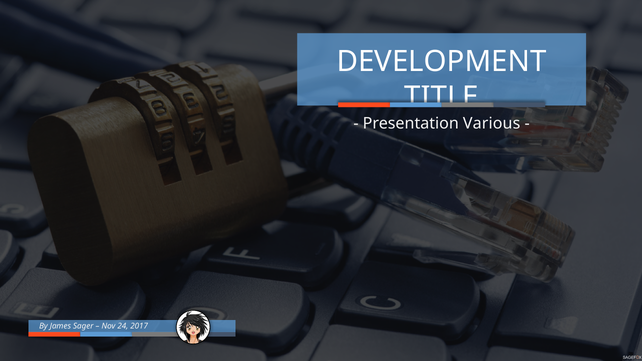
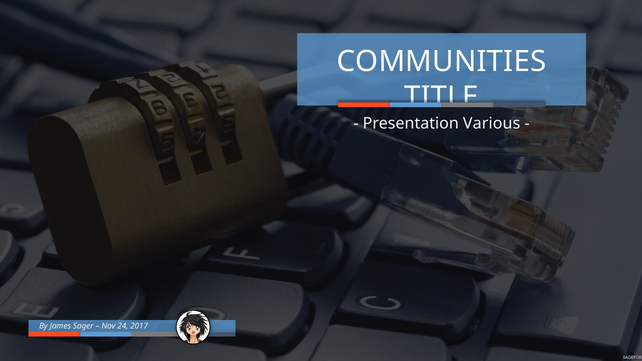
DEVELOPMENT: DEVELOPMENT -> COMMUNITIES
